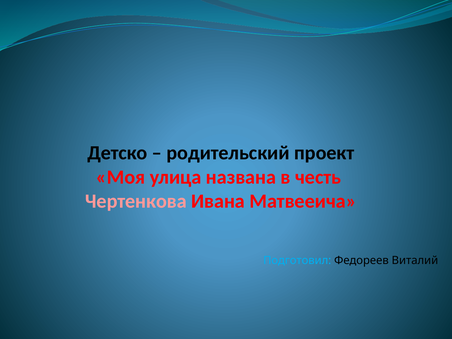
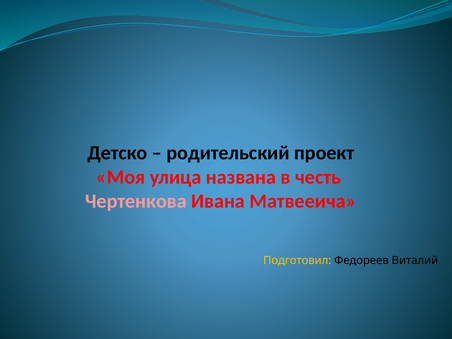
Подготовил colour: light blue -> yellow
